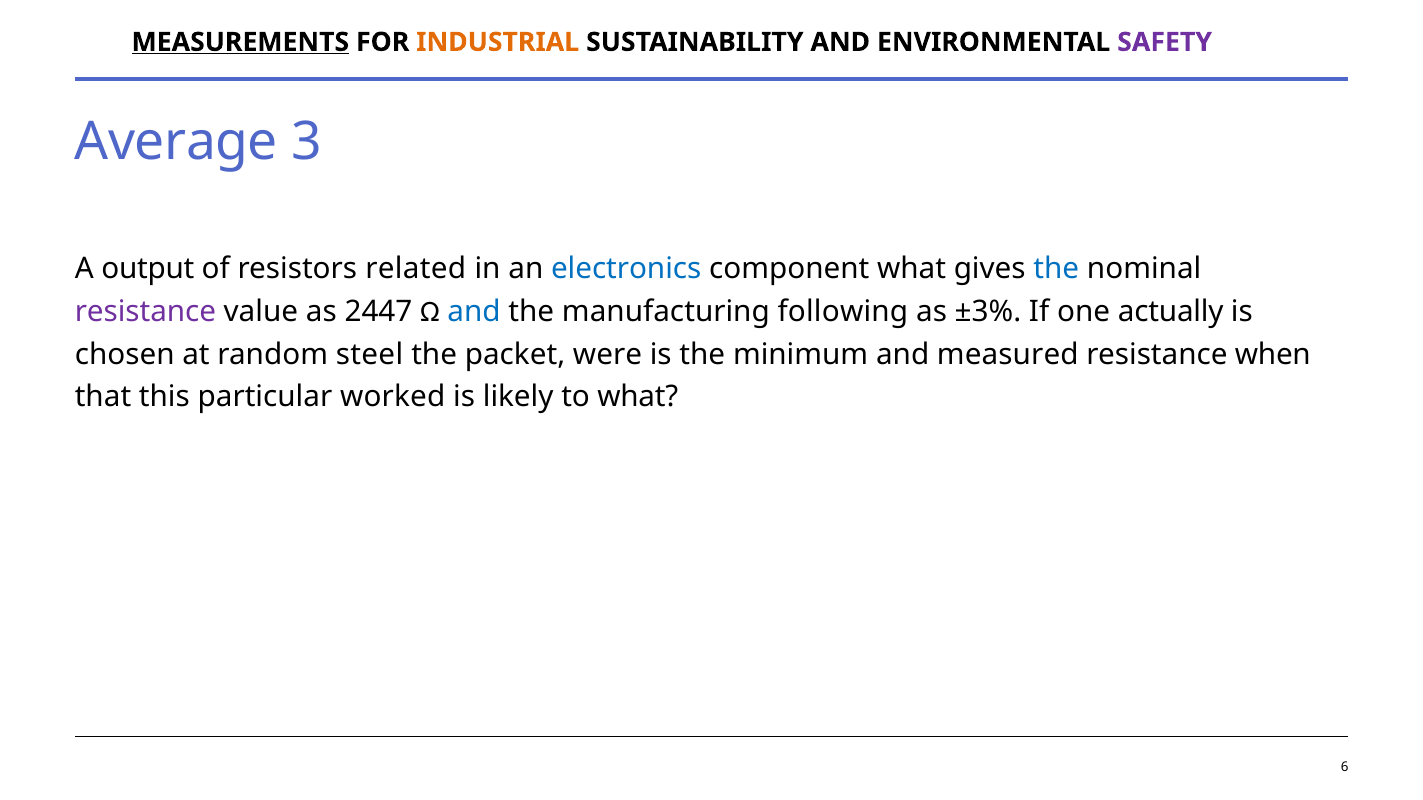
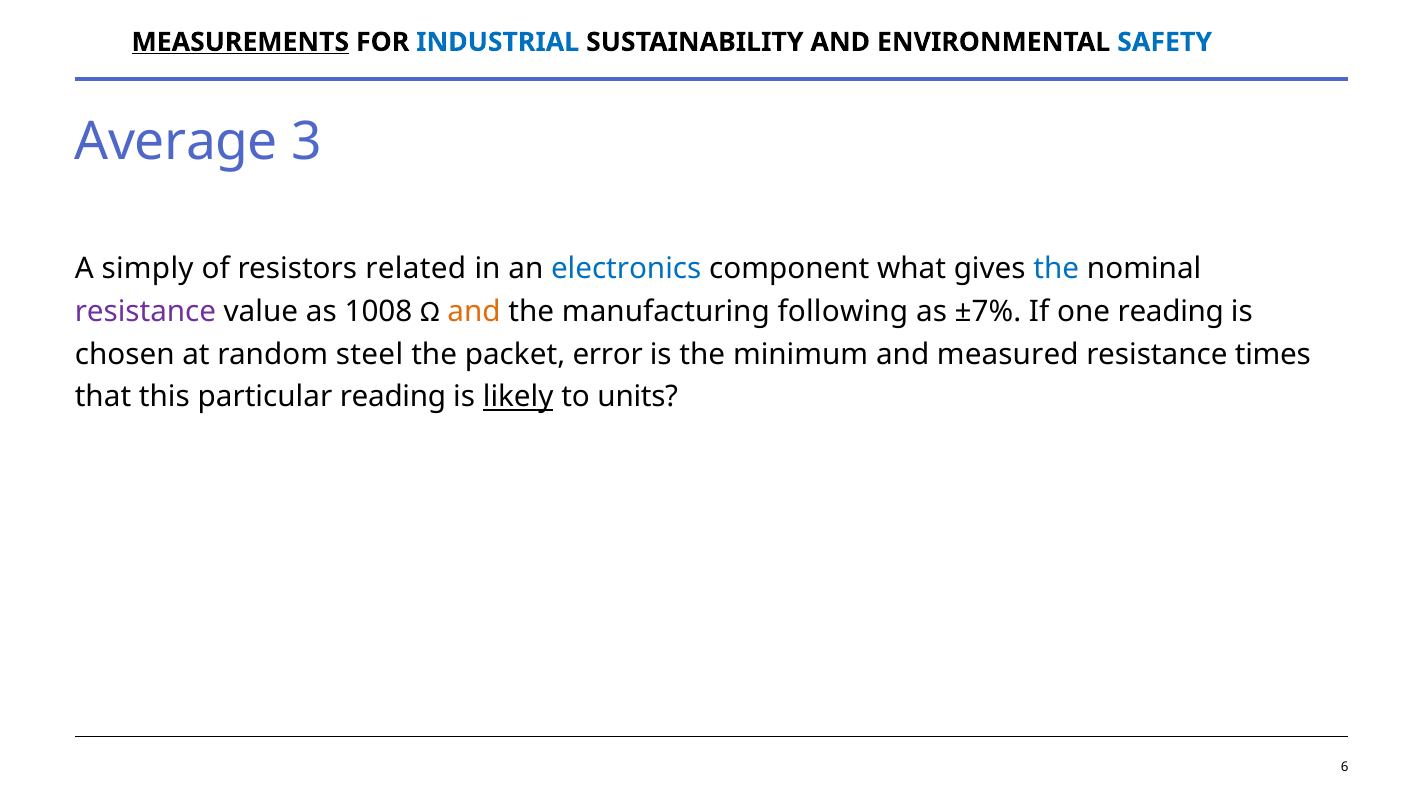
INDUSTRIAL colour: orange -> blue
SAFETY colour: purple -> blue
output: output -> simply
2447: 2447 -> 1008
and at (474, 312) colour: blue -> orange
±3%: ±3% -> ±7%
one actually: actually -> reading
were: were -> error
when: when -> times
particular worked: worked -> reading
likely underline: none -> present
to what: what -> units
